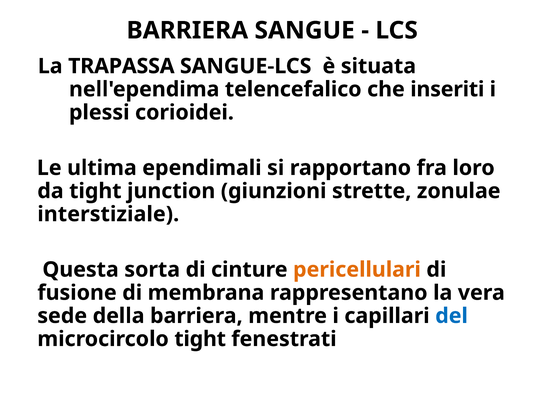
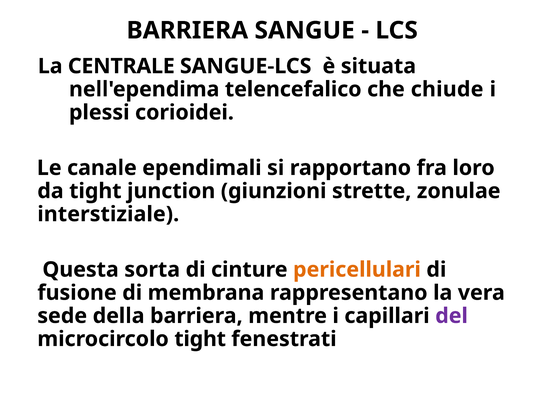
TRAPASSA: TRAPASSA -> CENTRALE
inseriti: inseriti -> chiude
ultima: ultima -> canale
del colour: blue -> purple
